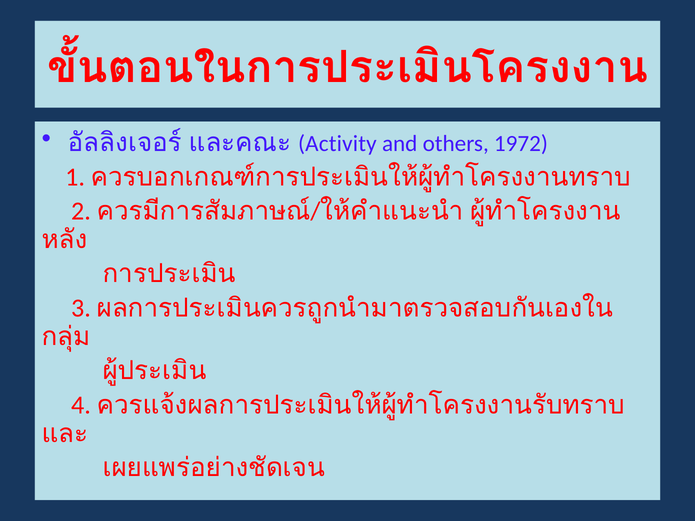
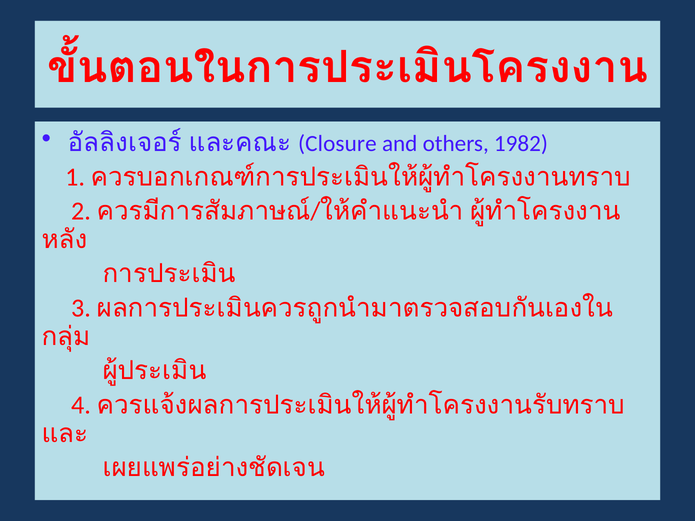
Activity: Activity -> Closure
1972: 1972 -> 1982
